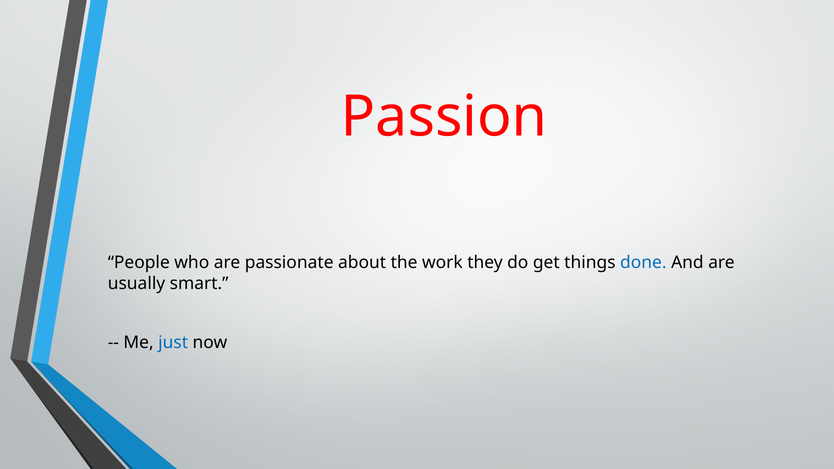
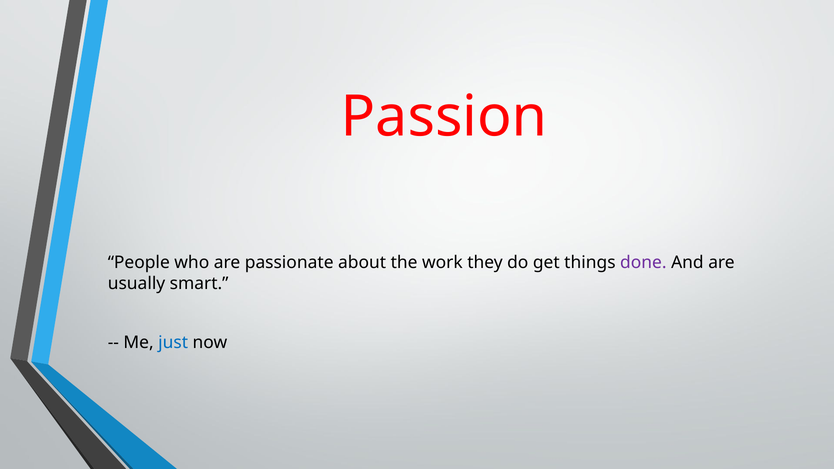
done colour: blue -> purple
